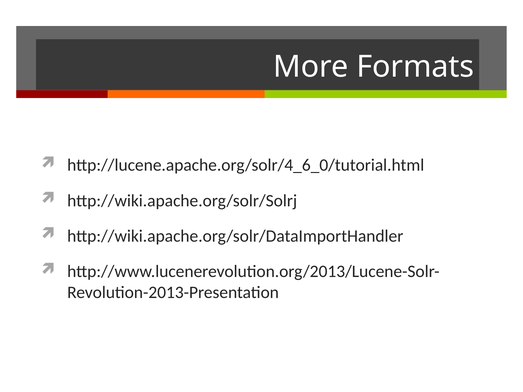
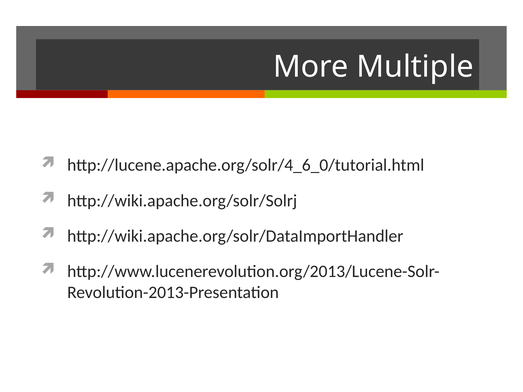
Formats: Formats -> Multiple
